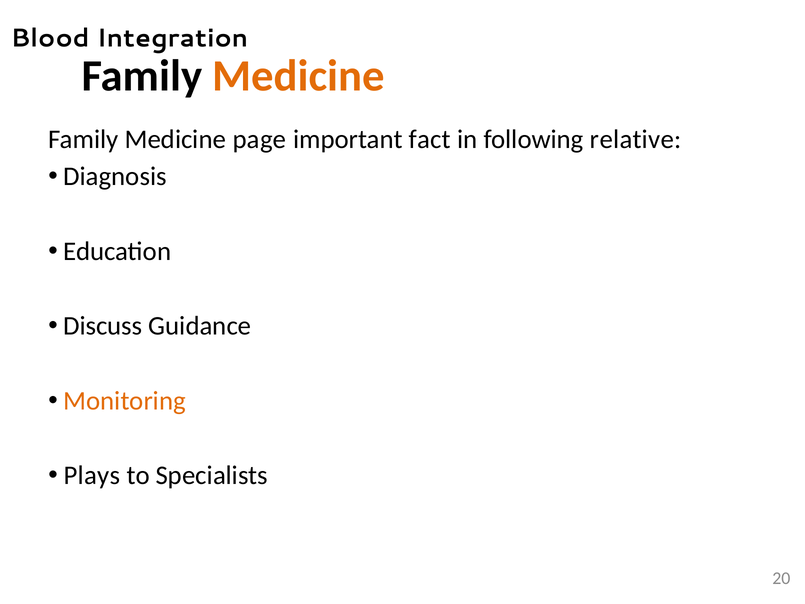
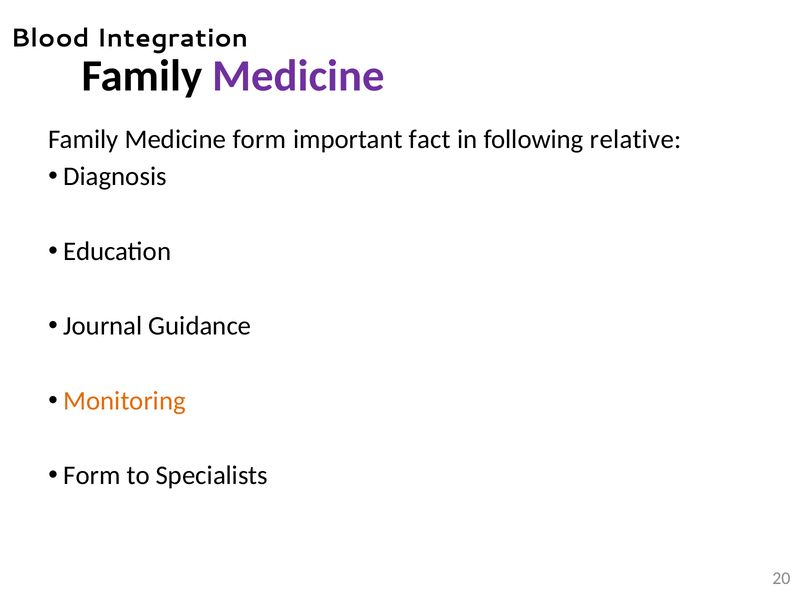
Medicine at (298, 76) colour: orange -> purple
Medicine page: page -> form
Discuss: Discuss -> Journal
Plays at (92, 475): Plays -> Form
